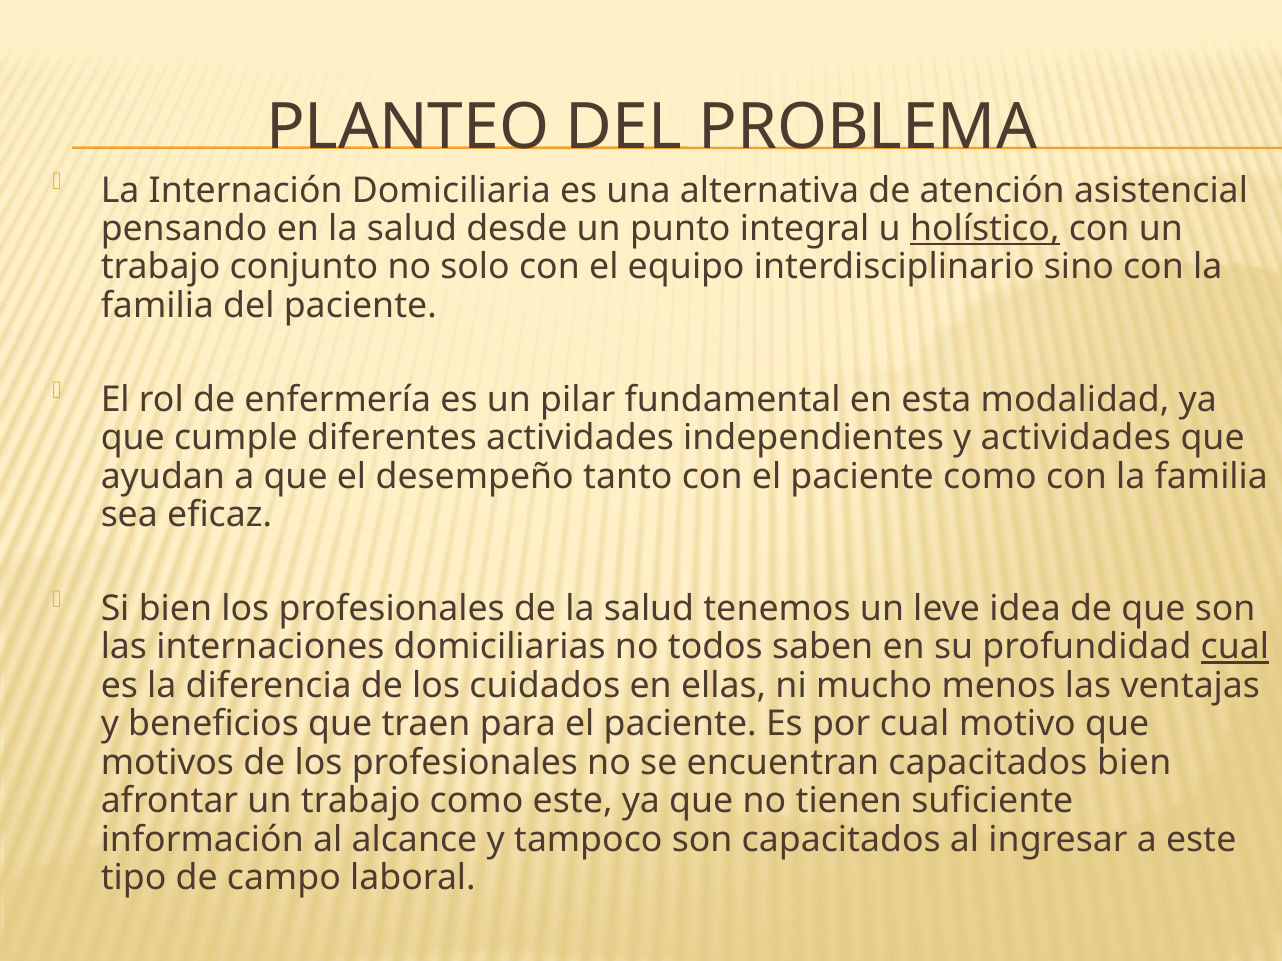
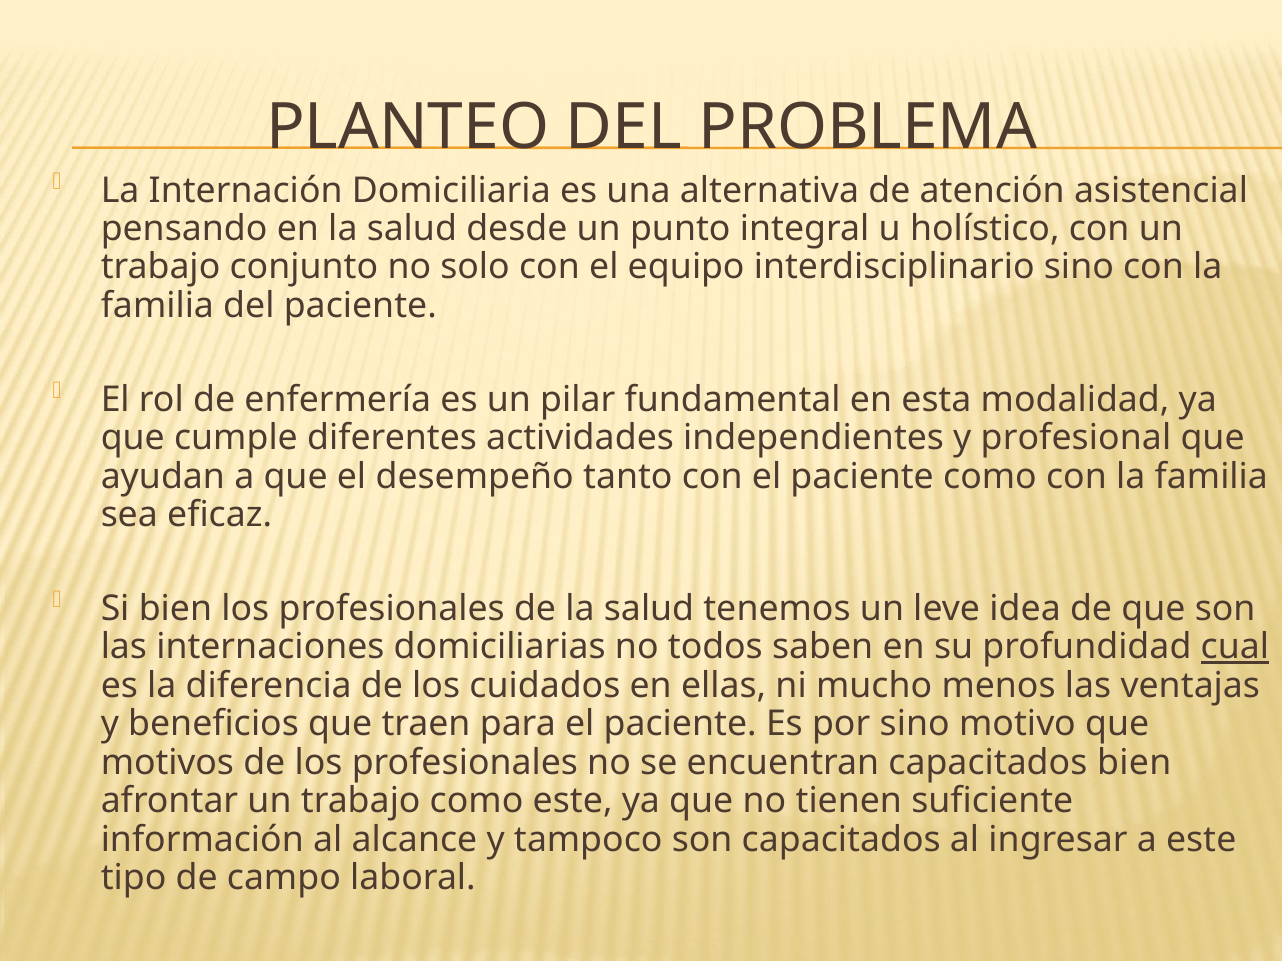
holístico underline: present -> none
y actividades: actividades -> profesional
por cual: cual -> sino
